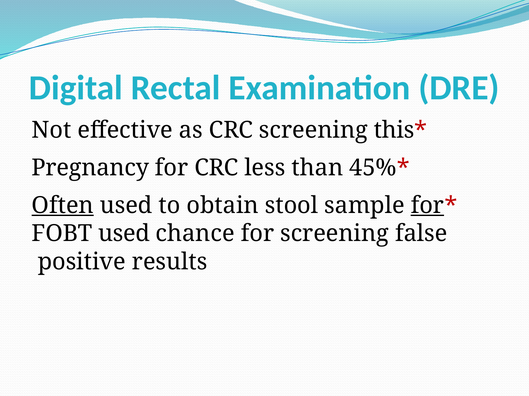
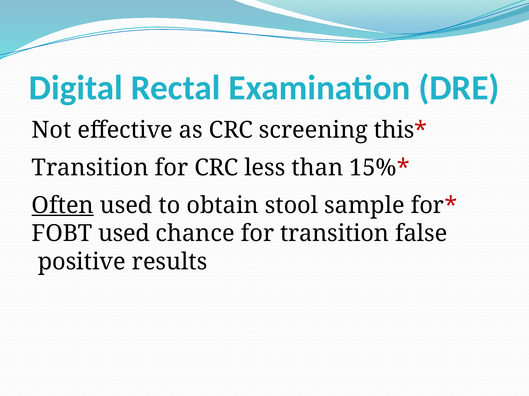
Pregnancy at (90, 168): Pregnancy -> Transition
45%: 45% -> 15%
for at (427, 206) underline: present -> none
for screening: screening -> transition
